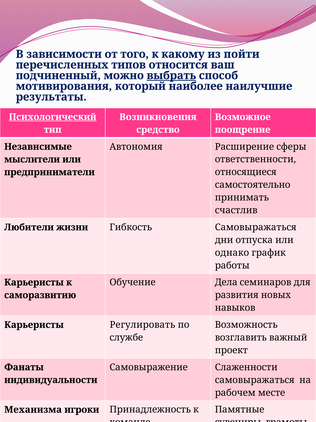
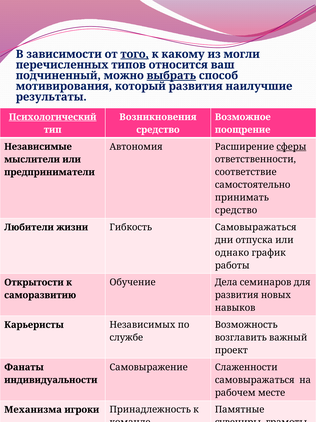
того at (135, 54) underline: none -> present
пойти: пойти -> могли
который наиболее: наиболее -> развития
сферы underline: none -> present
относящиеся: относящиеся -> соответствие
счастлив at (236, 210): счастлив -> средство
Карьеристы at (34, 282): Карьеристы -> Открытости
Регулировать: Регулировать -> Независимых
